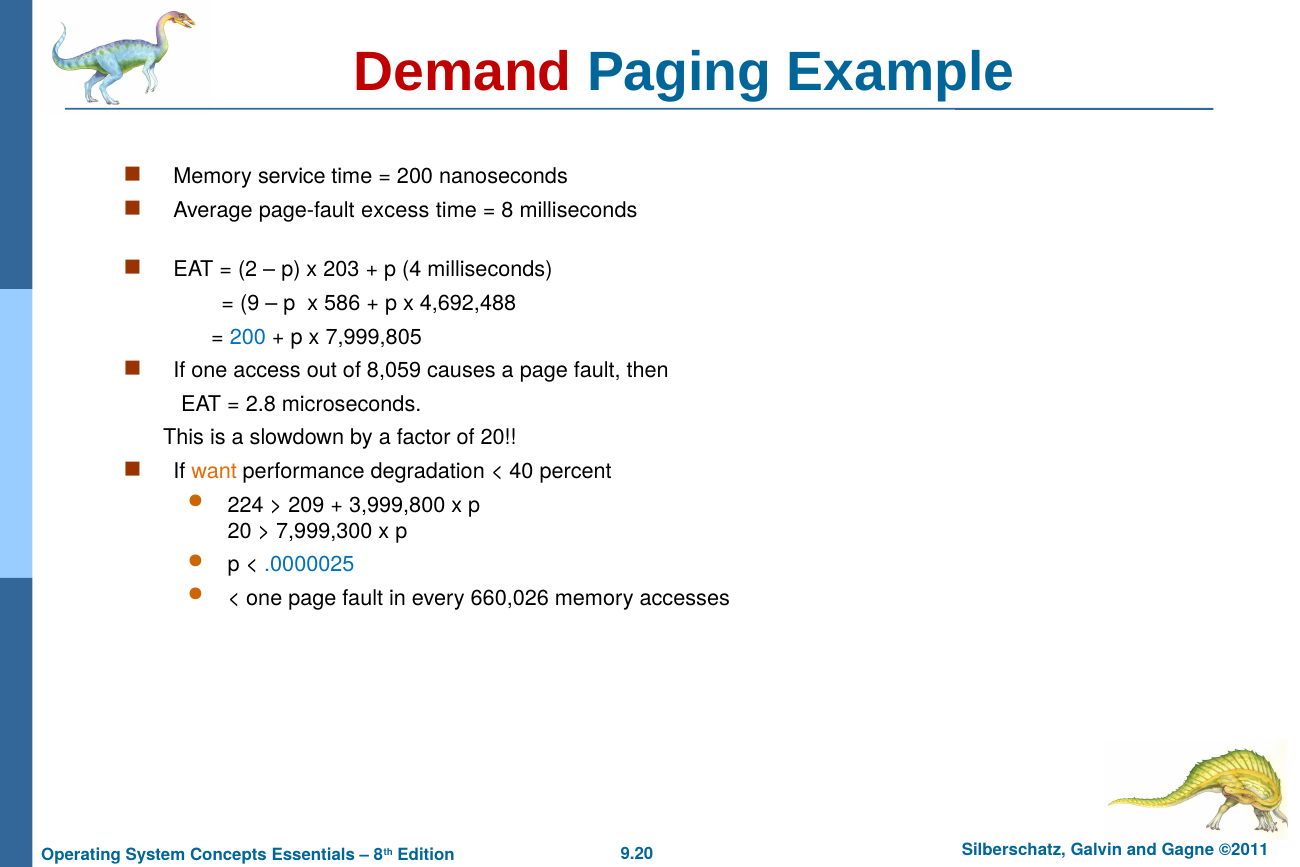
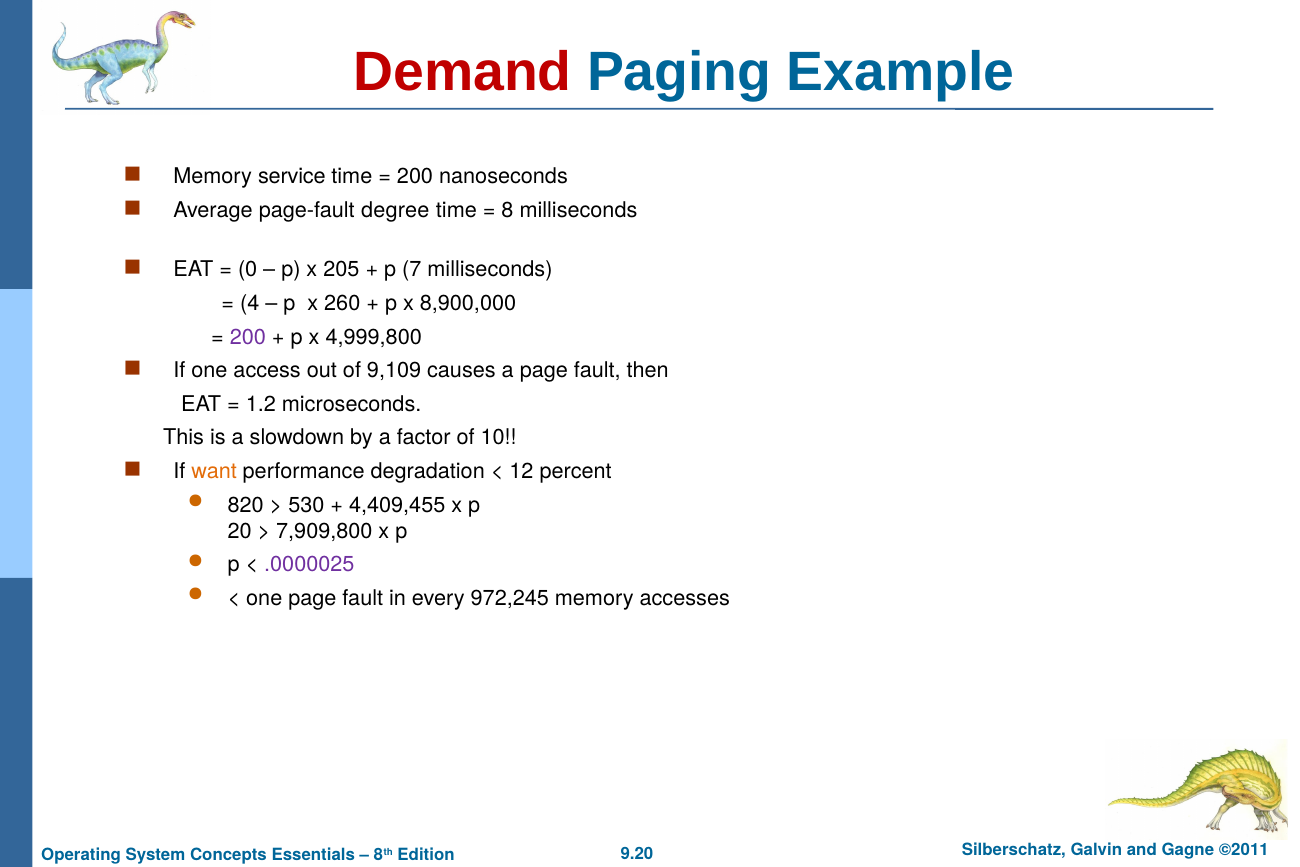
excess: excess -> degree
2: 2 -> 0
203: 203 -> 205
4: 4 -> 7
9: 9 -> 4
586: 586 -> 260
4,692,488: 4,692,488 -> 8,900,000
200 at (248, 337) colour: blue -> purple
7,999,805: 7,999,805 -> 4,999,800
8,059: 8,059 -> 9,109
2.8: 2.8 -> 1.2
of 20: 20 -> 10
40: 40 -> 12
224: 224 -> 820
209: 209 -> 530
3,999,800: 3,999,800 -> 4,409,455
7,999,300: 7,999,300 -> 7,909,800
.0000025 colour: blue -> purple
660,026: 660,026 -> 972,245
